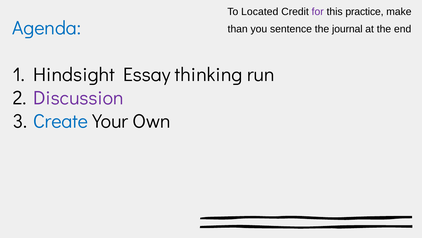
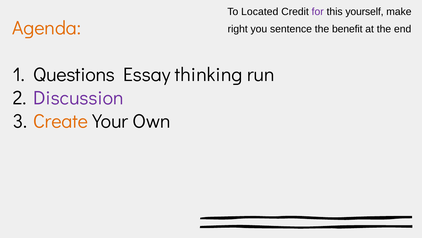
practice: practice -> yourself
Agenda colour: blue -> orange
than: than -> right
journal: journal -> benefit
Hindsight: Hindsight -> Questions
Create colour: blue -> orange
